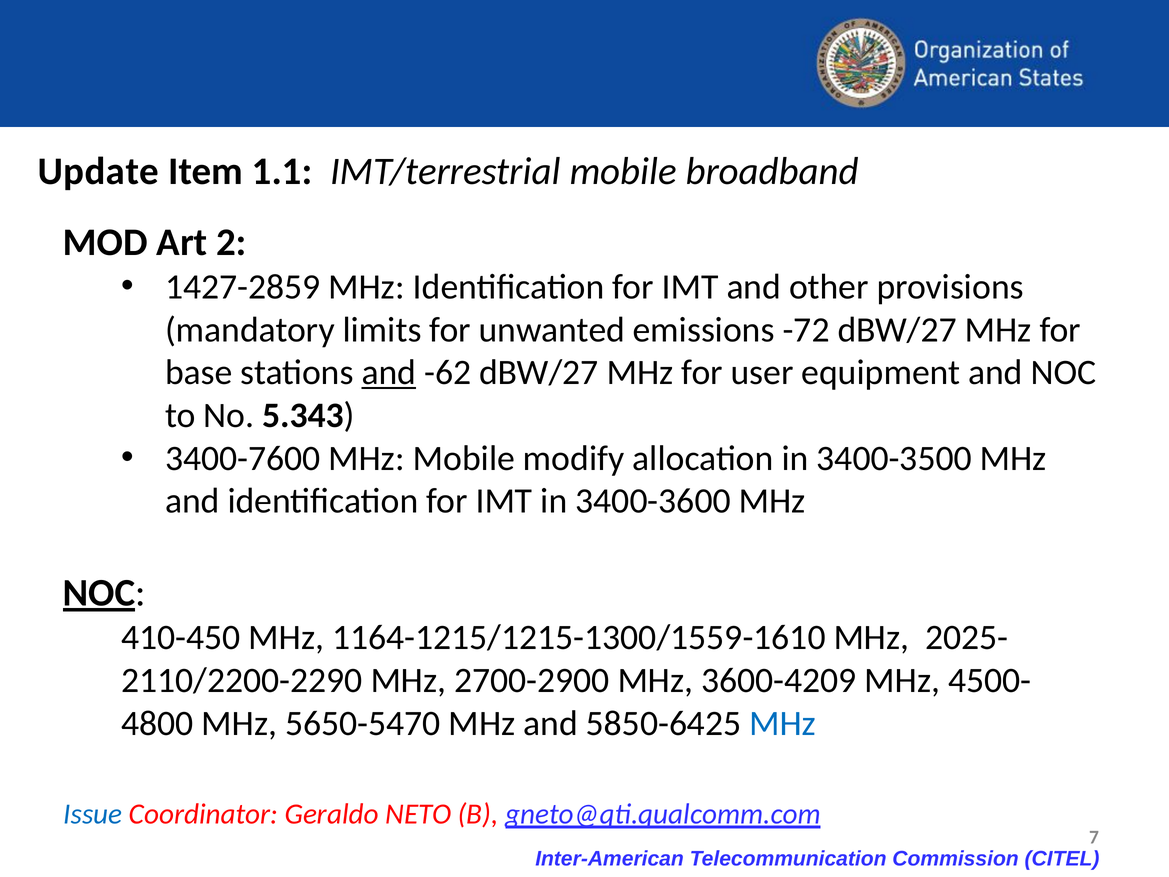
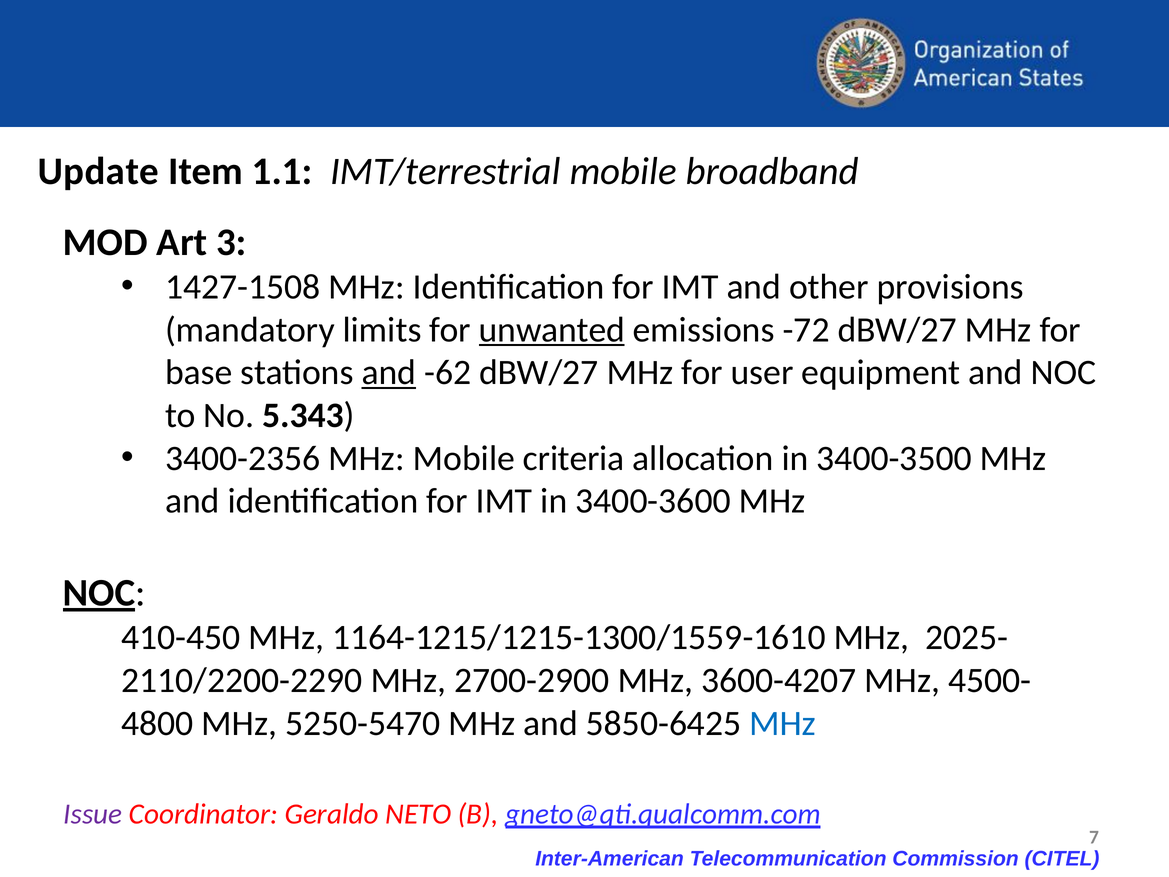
2: 2 -> 3
1427-2859: 1427-2859 -> 1427-1508
unwanted underline: none -> present
3400-7600: 3400-7600 -> 3400-2356
modify: modify -> criteria
3600-4209: 3600-4209 -> 3600-4207
5650-5470: 5650-5470 -> 5250-5470
Issue colour: blue -> purple
